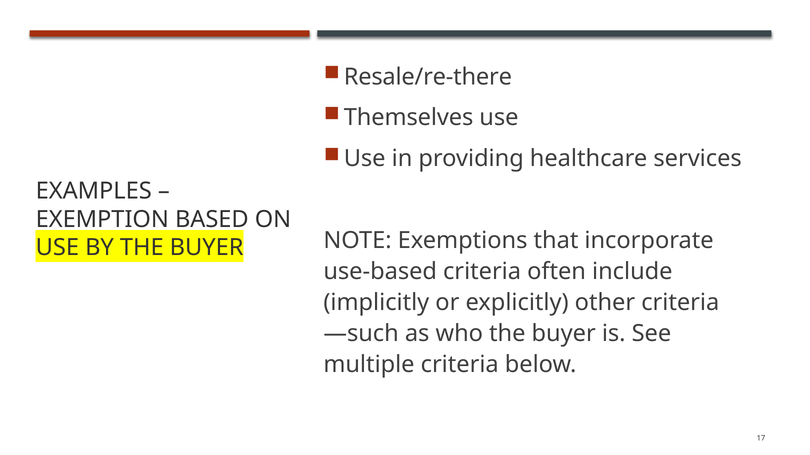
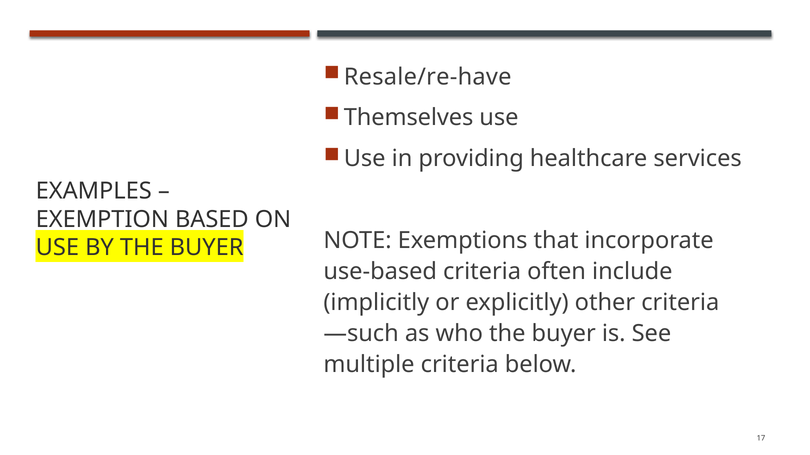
Resale/re-there: Resale/re-there -> Resale/re-have
